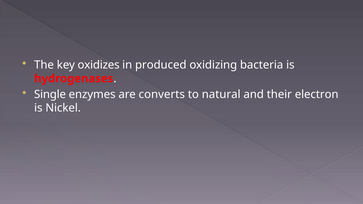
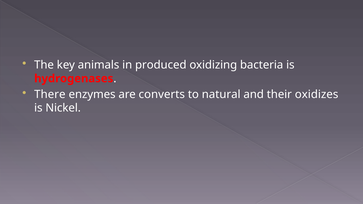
oxidizes: oxidizes -> animals
Single: Single -> There
electron: electron -> oxidizes
